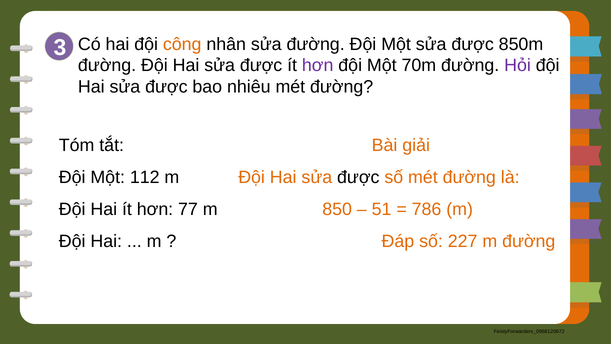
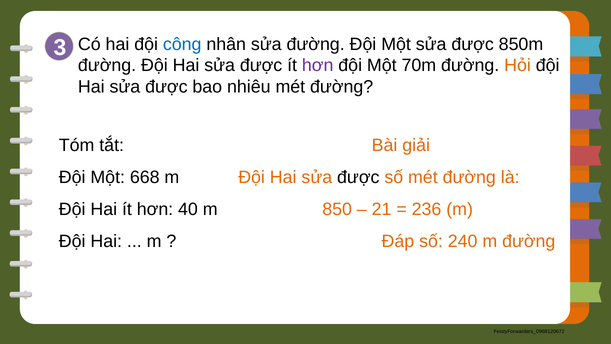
công colour: orange -> blue
Hỏi colour: purple -> orange
112: 112 -> 668
77: 77 -> 40
51: 51 -> 21
786: 786 -> 236
227: 227 -> 240
